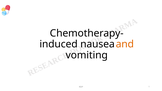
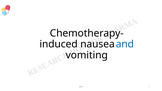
and colour: orange -> blue
